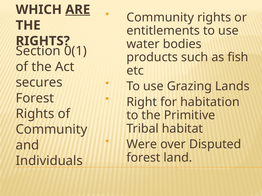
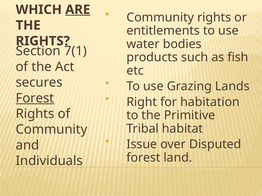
0(1: 0(1 -> 7(1
Forest at (35, 98) underline: none -> present
Were: Were -> Issue
